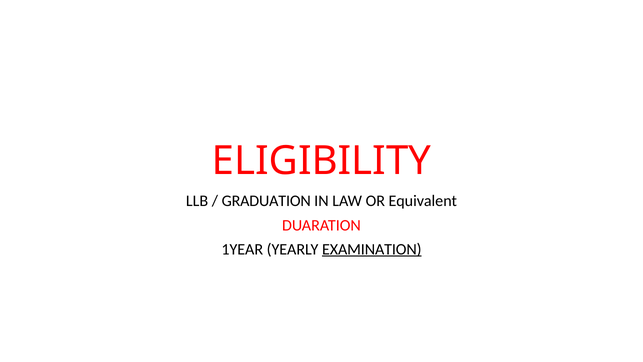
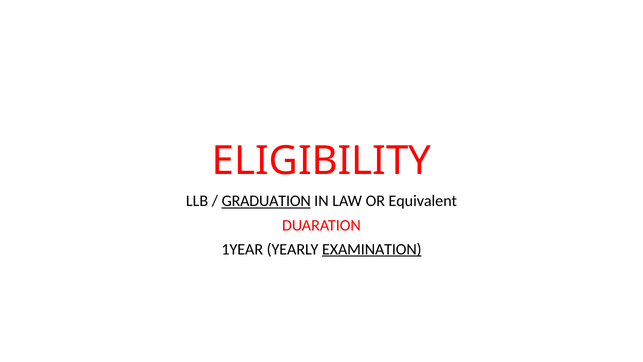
GRADUATION underline: none -> present
